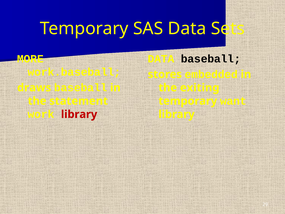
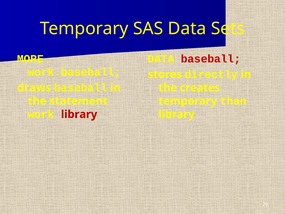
baseball at (211, 59) colour: black -> red
embedded: embedded -> directly
exiting: exiting -> creates
want: want -> than
